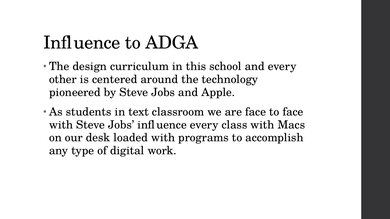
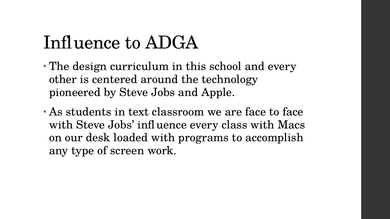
digital: digital -> screen
